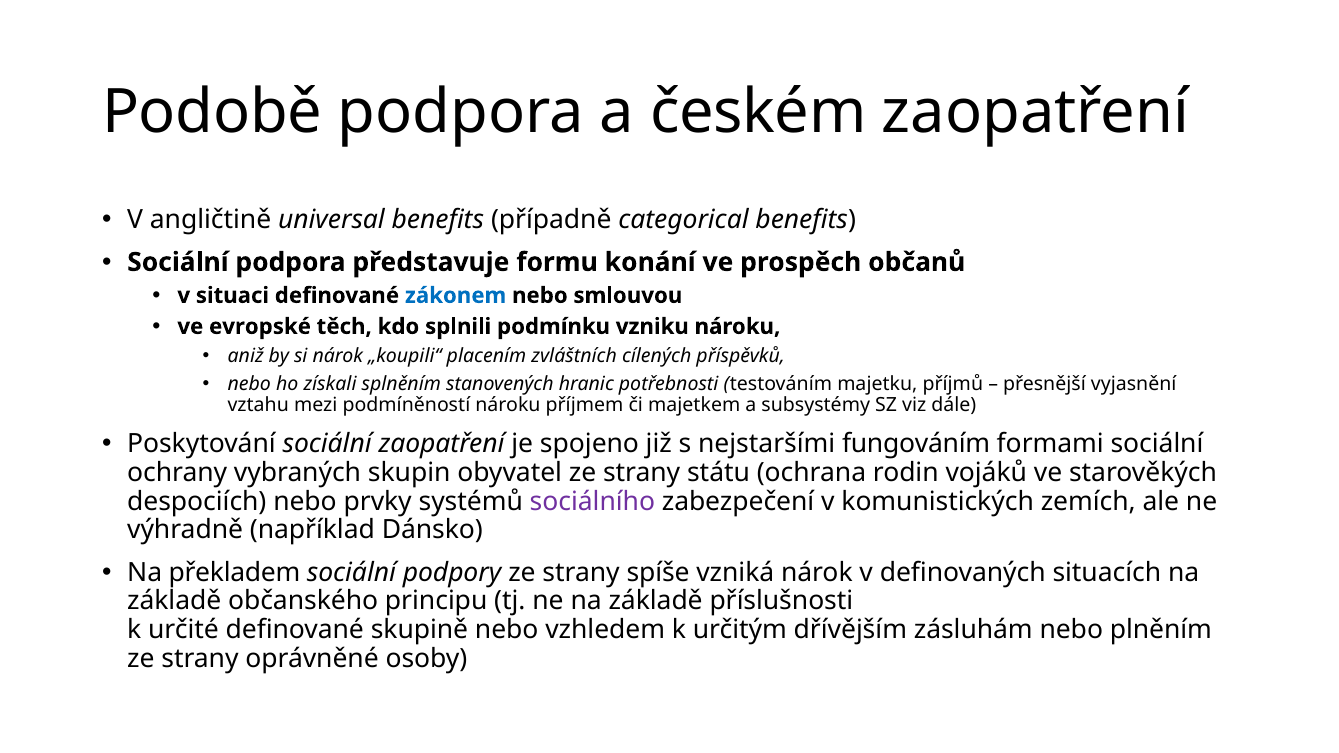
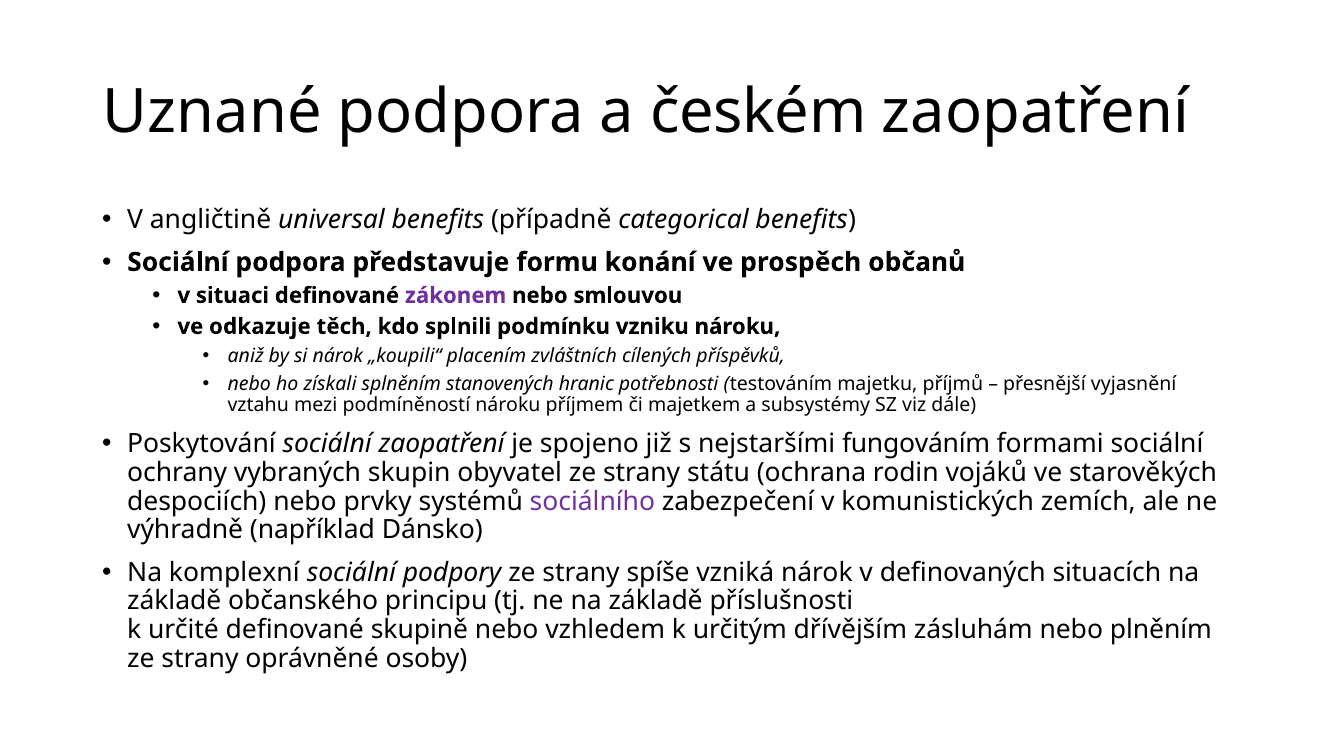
Podobě: Podobě -> Uznané
zákonem colour: blue -> purple
evropské: evropské -> odkazuje
překladem: překladem -> komplexní
